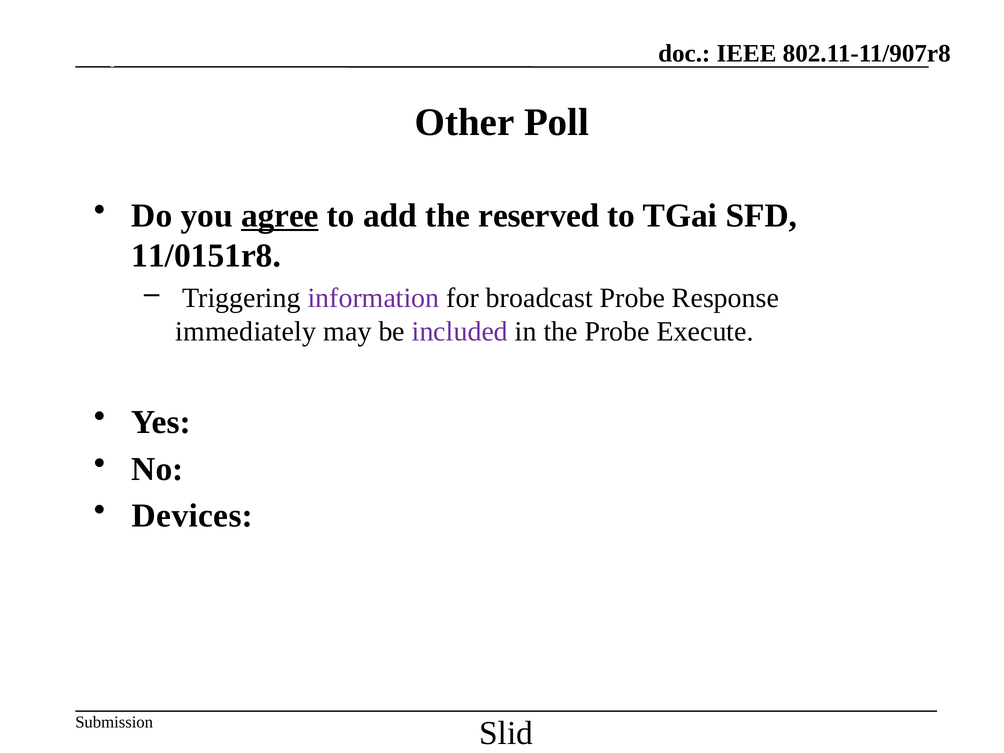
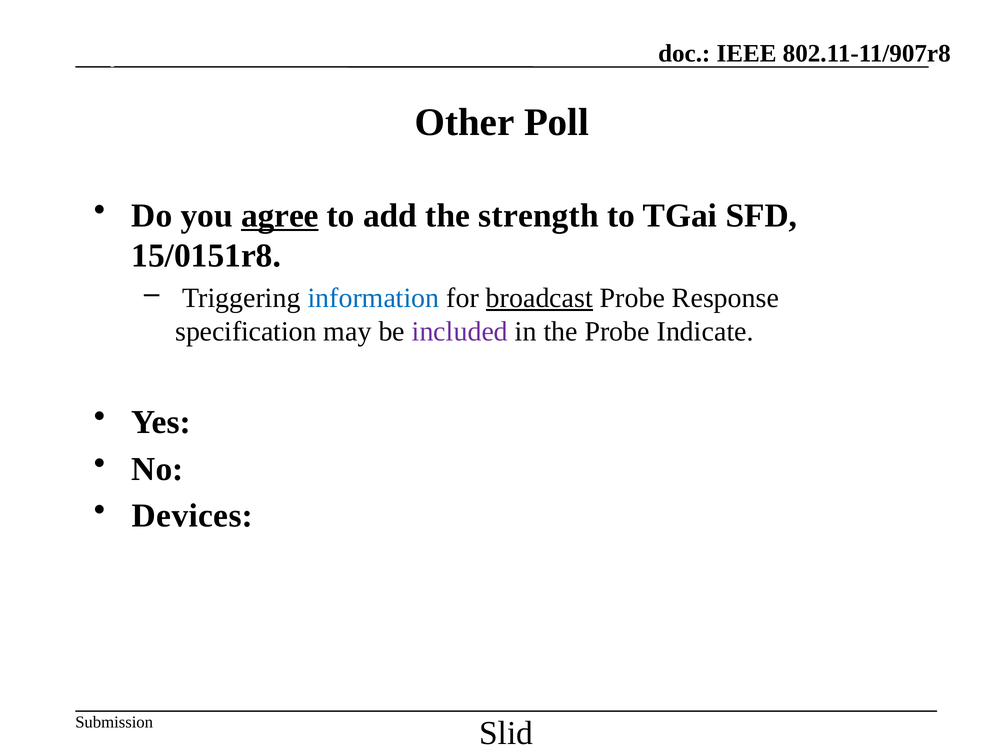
reserved: reserved -> strength
11/0151r8: 11/0151r8 -> 15/0151r8
information colour: purple -> blue
broadcast underline: none -> present
immediately: immediately -> specification
Execute: Execute -> Indicate
